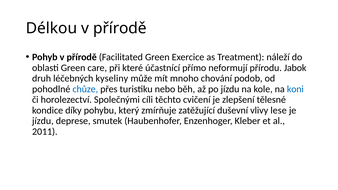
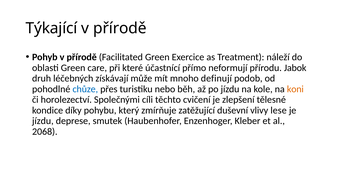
Délkou: Délkou -> Týkající
kyseliny: kyseliny -> získávají
chování: chování -> definují
koni colour: blue -> orange
2011: 2011 -> 2068
